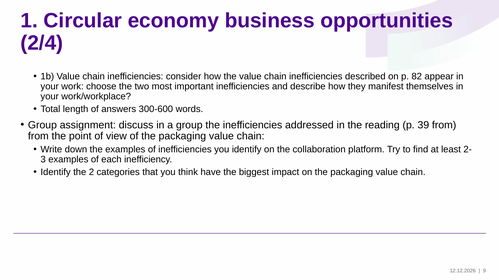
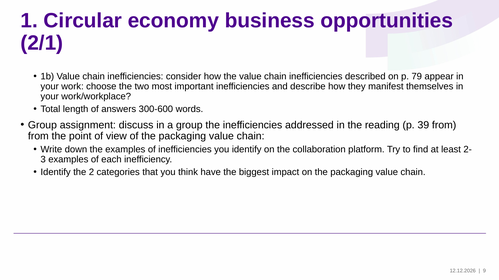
2/4: 2/4 -> 2/1
82: 82 -> 79
